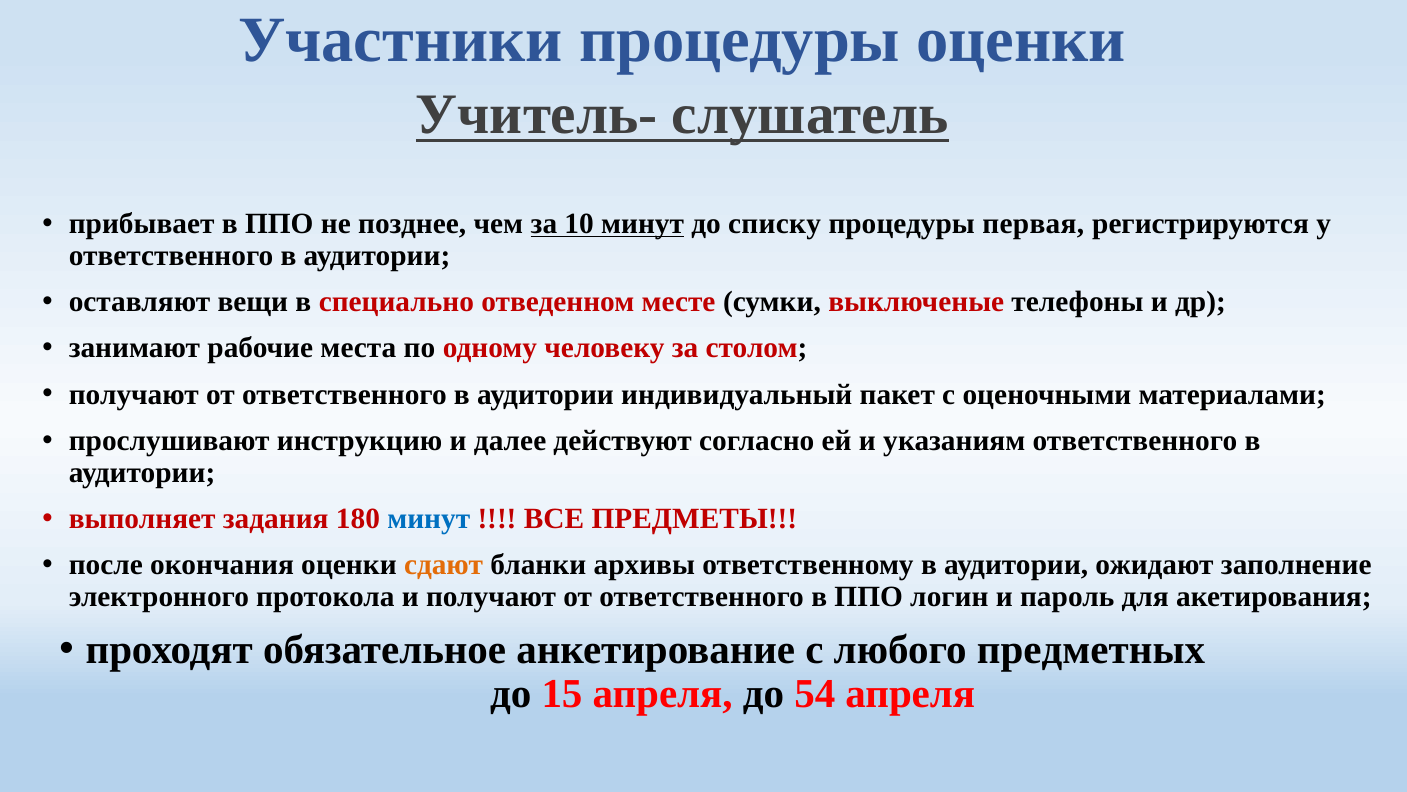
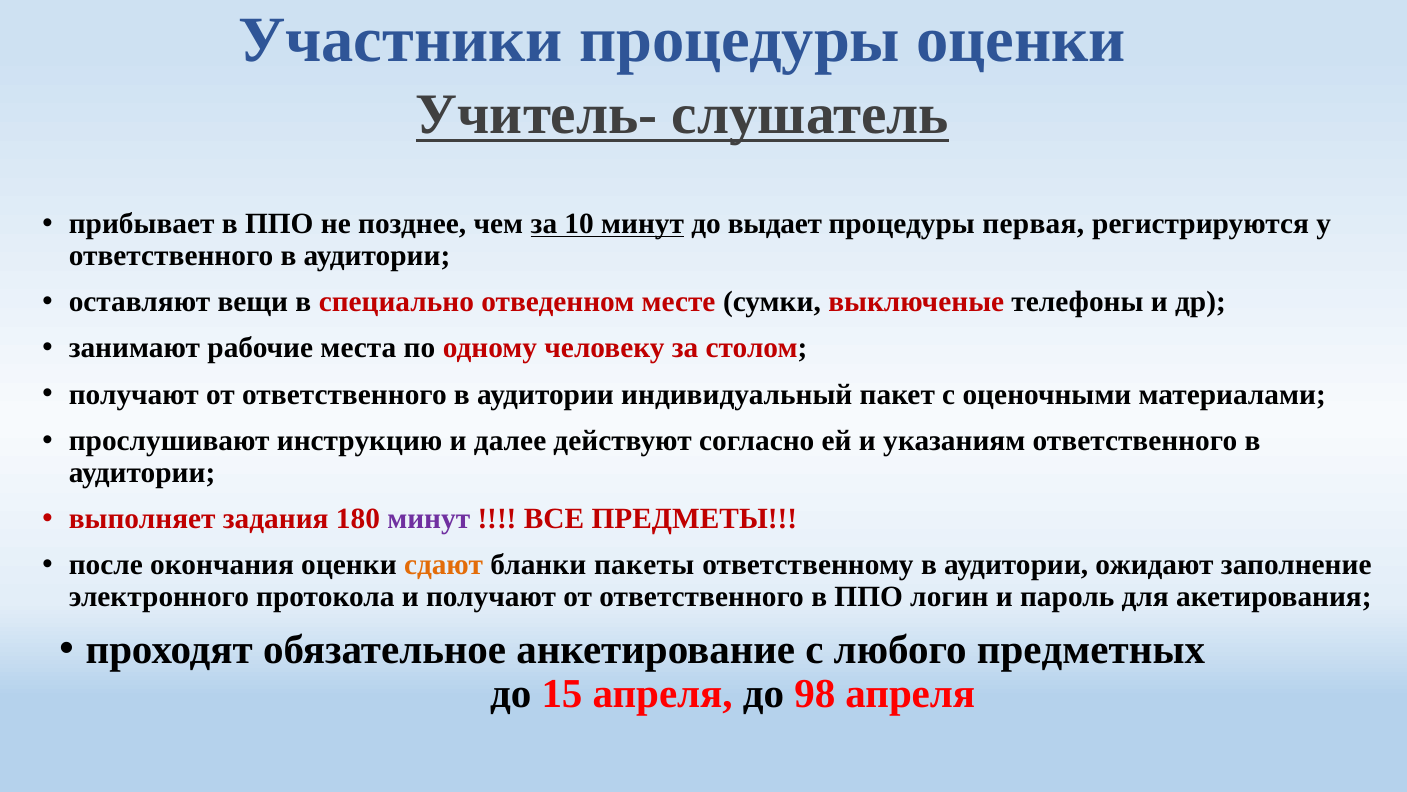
списку: списку -> выдает
минут at (429, 518) colour: blue -> purple
архивы: архивы -> пакеты
54: 54 -> 98
